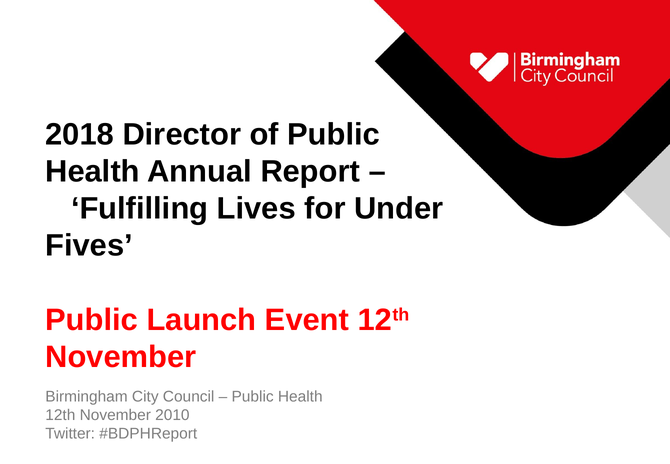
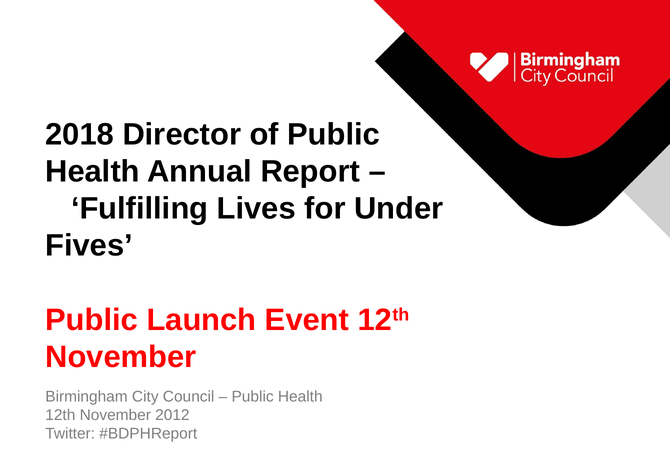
2010: 2010 -> 2012
